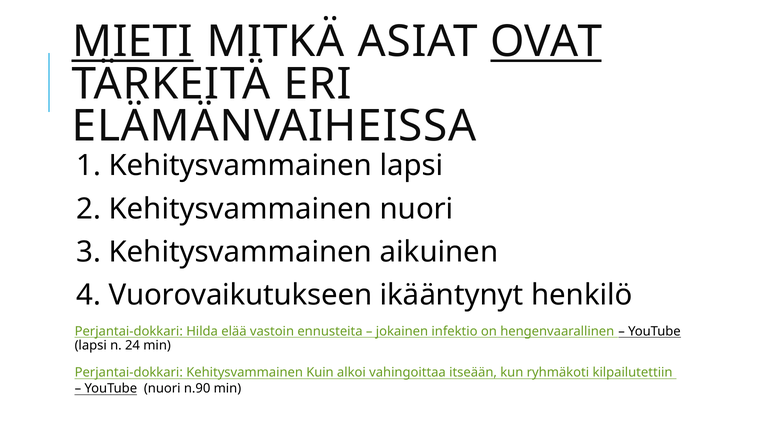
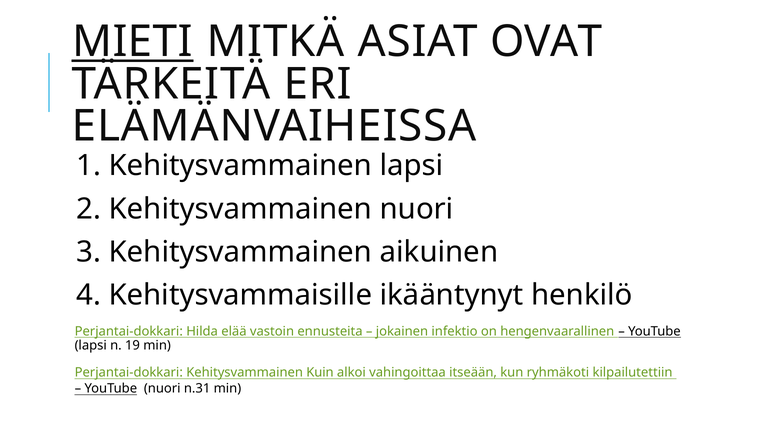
OVAT underline: present -> none
Vuorovaikutukseen: Vuorovaikutukseen -> Kehitysvammaisille
24: 24 -> 19
n.90: n.90 -> n.31
